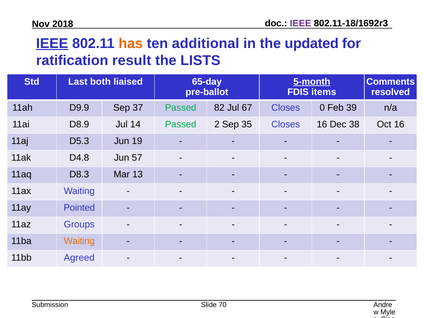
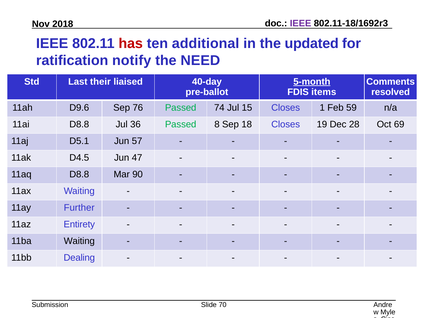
IEEE at (52, 43) underline: present -> none
has colour: orange -> red
result: result -> notify
LISTS: LISTS -> NEED
both: both -> their
65-day: 65-day -> 40-day
D9.9: D9.9 -> D9.6
37: 37 -> 76
82: 82 -> 74
67: 67 -> 15
0: 0 -> 1
39: 39 -> 59
11ai D8.9: D8.9 -> D8.8
14: 14 -> 36
2: 2 -> 8
35: 35 -> 18
Closes 16: 16 -> 19
38: 38 -> 28
Oct 16: 16 -> 69
D5.3: D5.3 -> D5.1
19: 19 -> 57
D4.8: D4.8 -> D4.5
57: 57 -> 47
11aq D8.3: D8.3 -> D8.8
13: 13 -> 90
Pointed: Pointed -> Further
Groups: Groups -> Entirety
Waiting at (79, 241) colour: orange -> black
Agreed: Agreed -> Dealing
